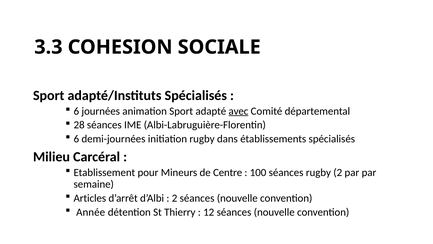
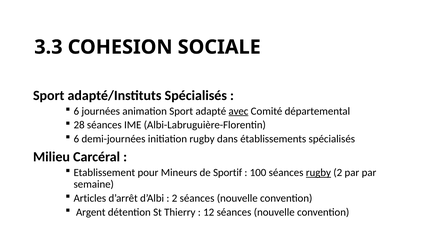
Centre: Centre -> Sportif
rugby at (318, 172) underline: none -> present
Année: Année -> Argent
